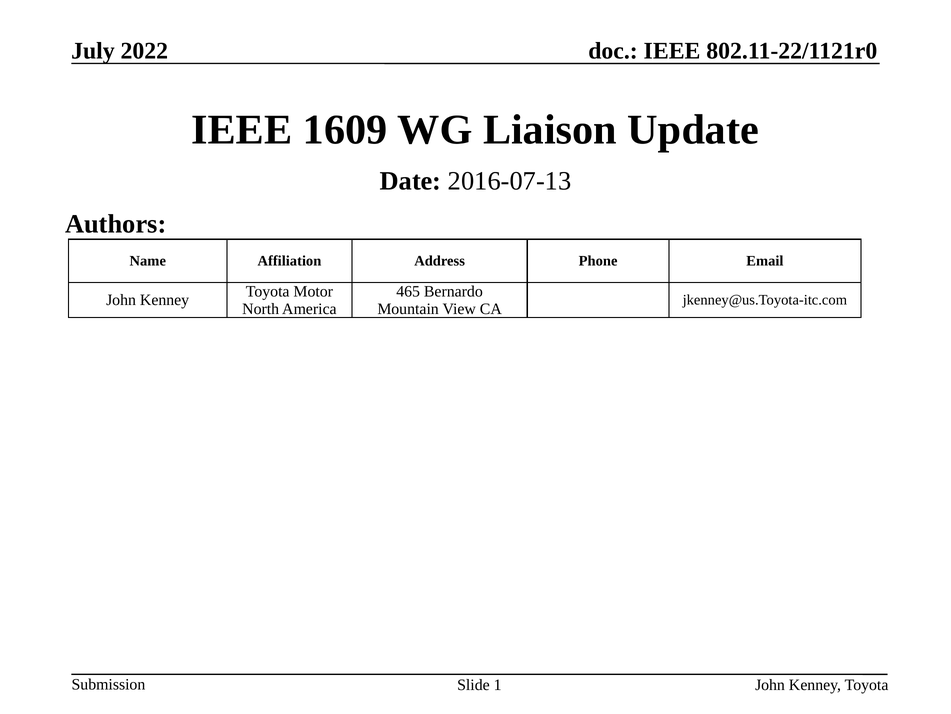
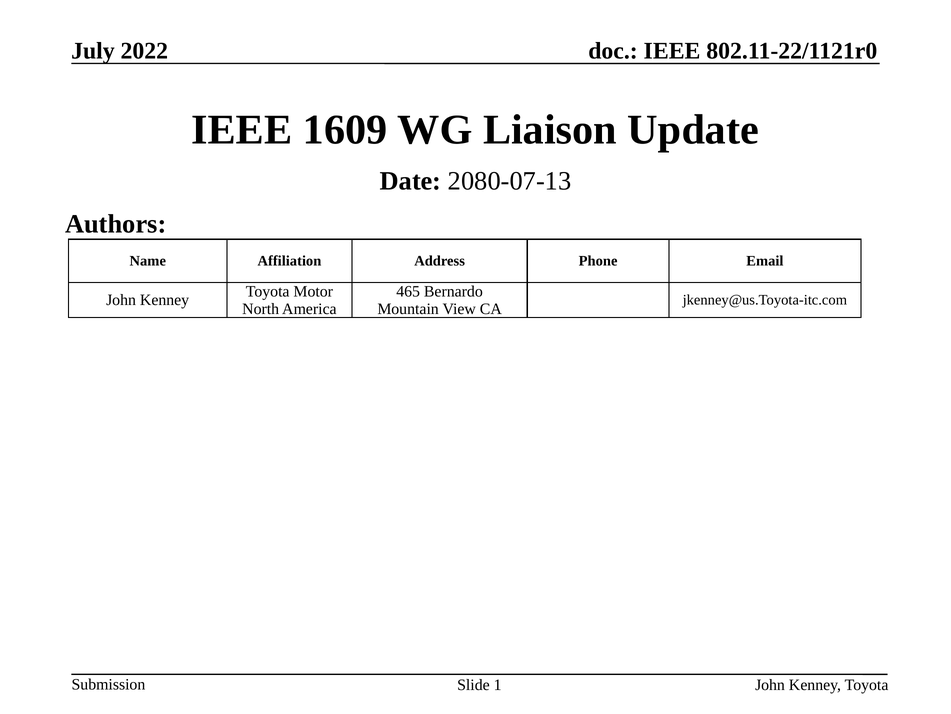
2016-07-13: 2016-07-13 -> 2080-07-13
